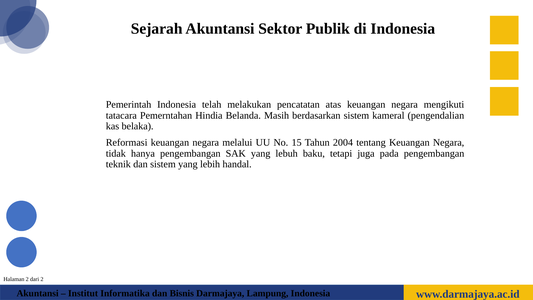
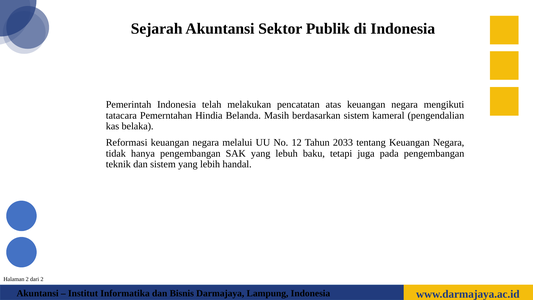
15: 15 -> 12
2004: 2004 -> 2033
